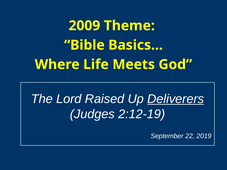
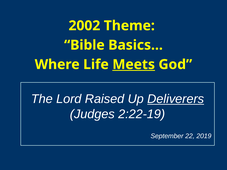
2009: 2009 -> 2002
Meets underline: none -> present
2:12-19: 2:12-19 -> 2:22-19
